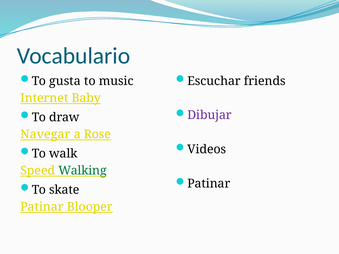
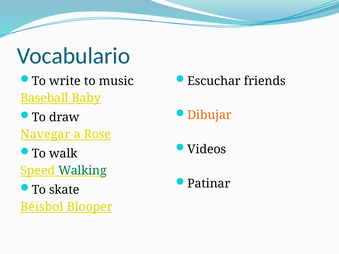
gusta: gusta -> write
Internet: Internet -> Baseball
Dibujar colour: purple -> orange
Patinar at (42, 207): Patinar -> Béisbol
